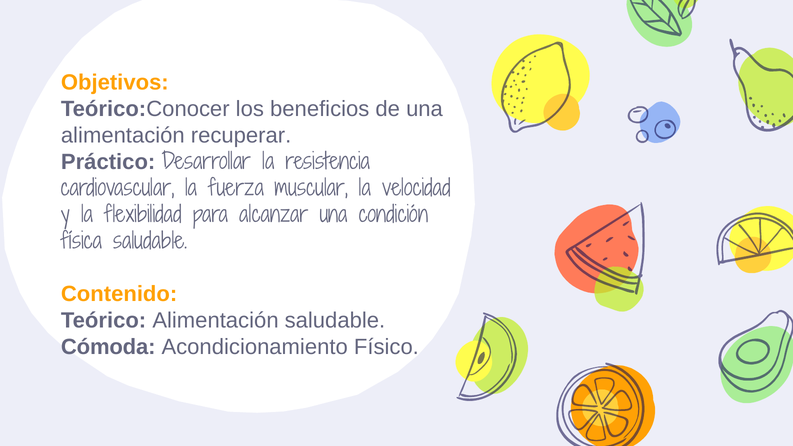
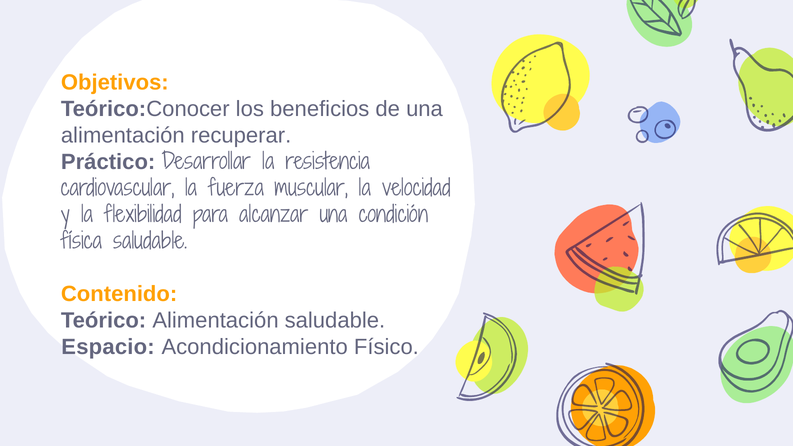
Cómoda: Cómoda -> Espacio
